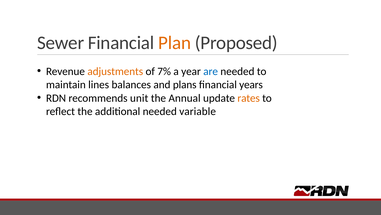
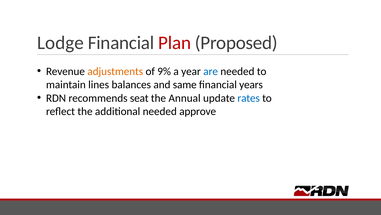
Sewer: Sewer -> Lodge
Plan colour: orange -> red
7%: 7% -> 9%
plans: plans -> same
unit: unit -> seat
rates colour: orange -> blue
variable: variable -> approve
